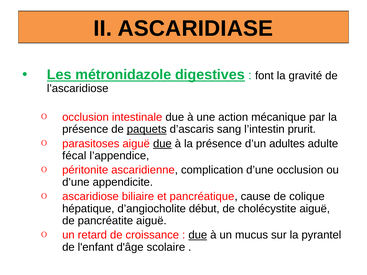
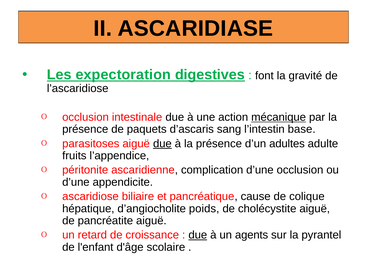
métronidazole: métronidazole -> expectoration
mécanique underline: none -> present
paquets underline: present -> none
prurit: prurit -> base
fécal: fécal -> fruits
début: début -> poids
mucus: mucus -> agents
